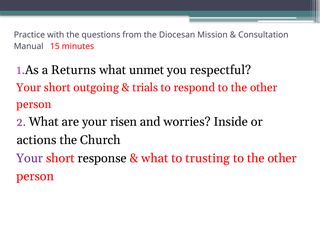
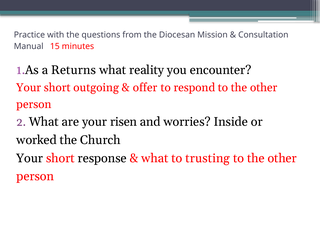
unmet: unmet -> reality
respectful: respectful -> encounter
trials: trials -> offer
actions: actions -> worked
Your at (30, 158) colour: purple -> black
